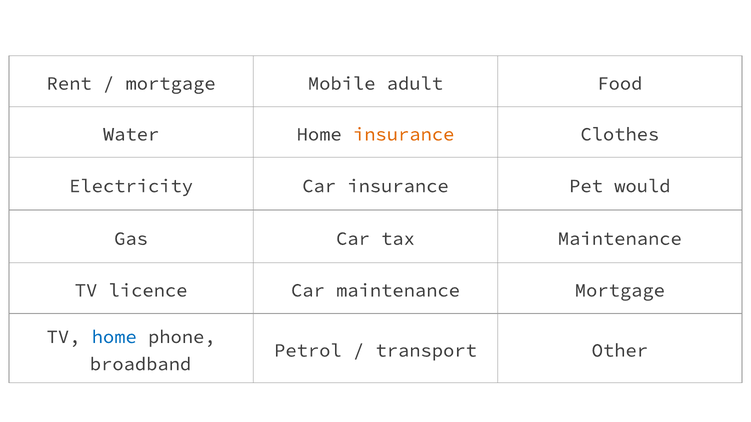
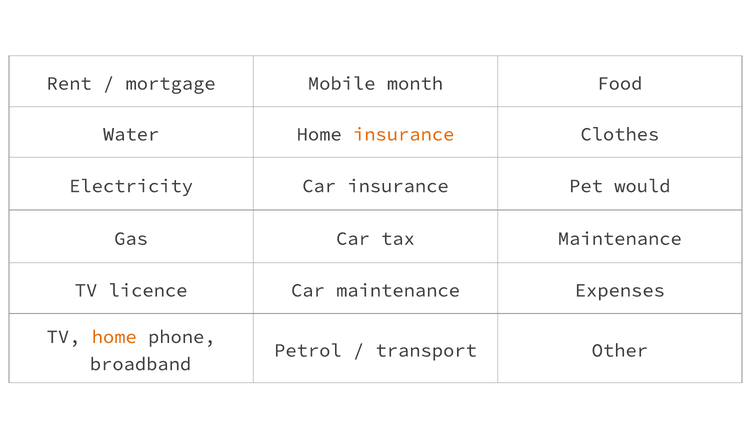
adult: adult -> month
maintenance Mortgage: Mortgage -> Expenses
home at (114, 337) colour: blue -> orange
